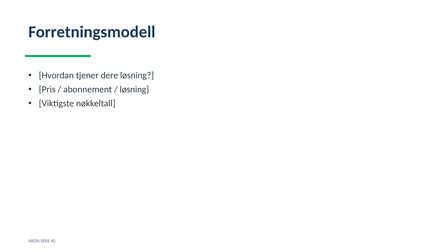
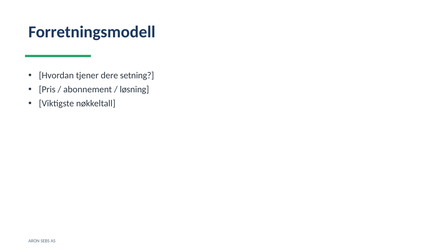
dere løsning: løsning -> setning
